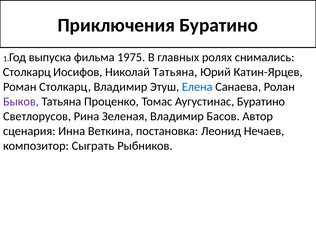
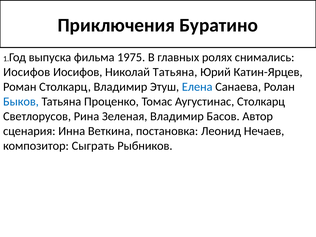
Столкарц at (27, 72): Столкарц -> Иосифов
Быков colour: purple -> blue
Аугустинас Буратино: Буратино -> Столкарц
